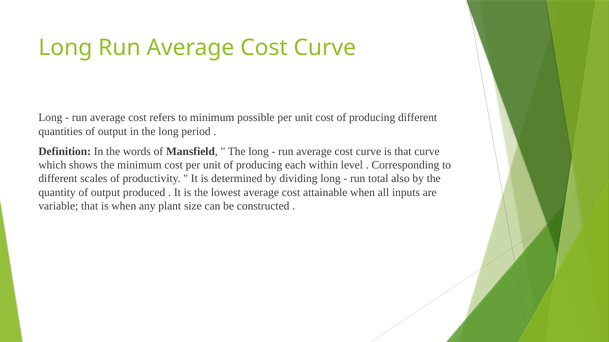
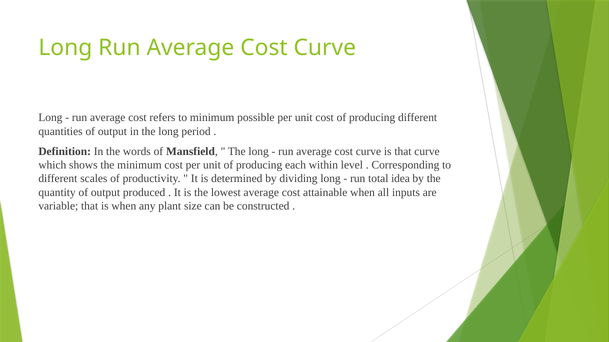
also: also -> idea
